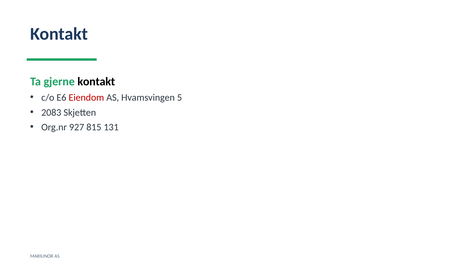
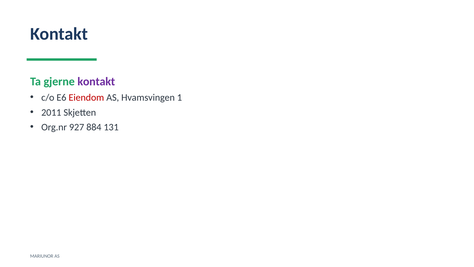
kontakt at (96, 82) colour: black -> purple
5: 5 -> 1
2083: 2083 -> 2011
815: 815 -> 884
